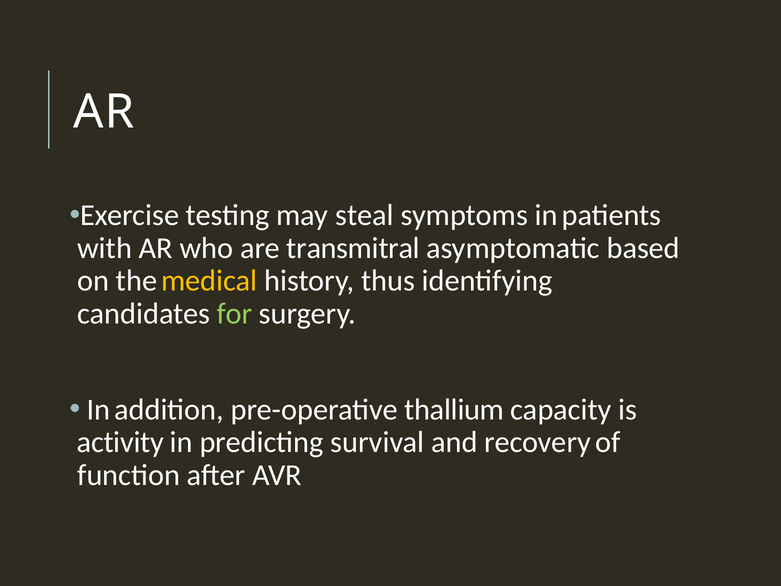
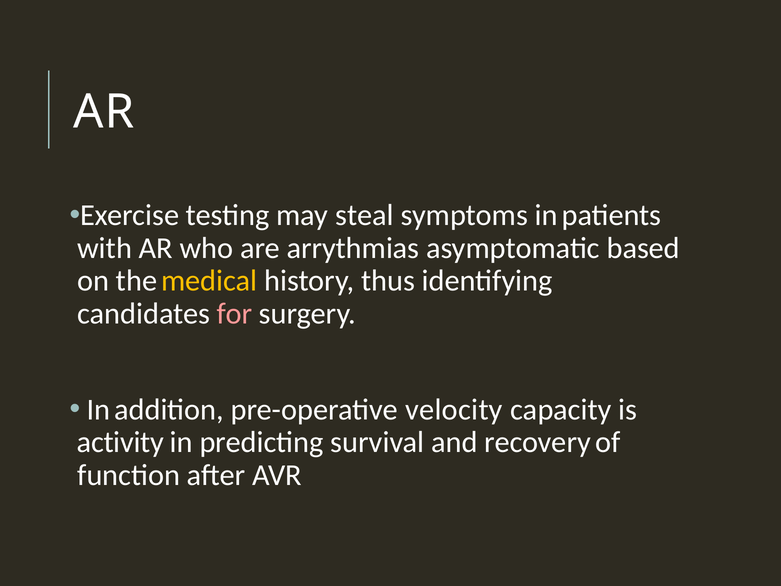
transmitral: transmitral -> arrythmias
for colour: light green -> pink
thallium: thallium -> velocity
